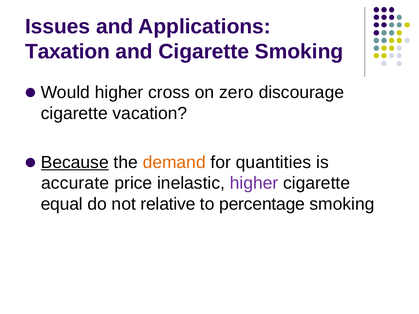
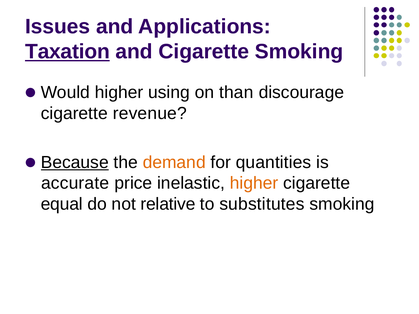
Taxation underline: none -> present
cross: cross -> using
zero: zero -> than
vacation: vacation -> revenue
higher at (254, 183) colour: purple -> orange
percentage: percentage -> substitutes
